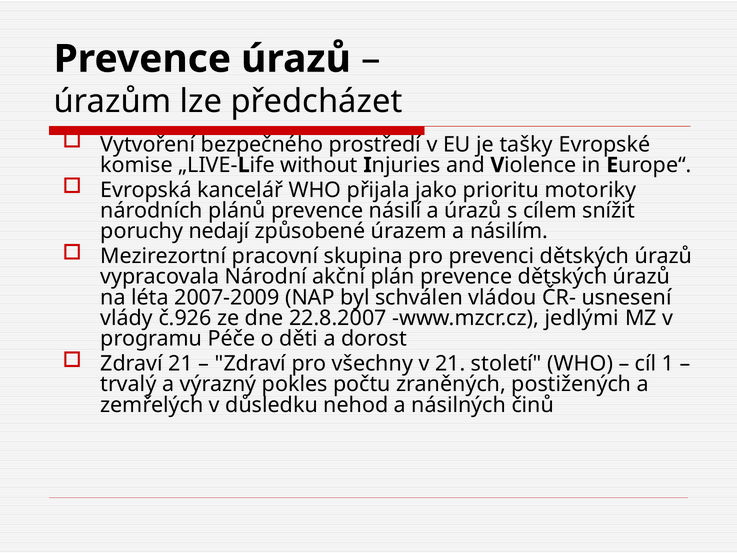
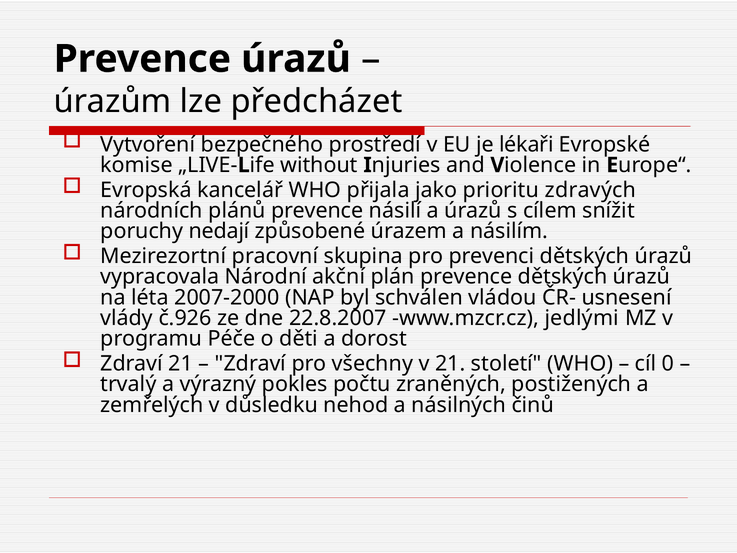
tašky: tašky -> lékaři
motoriky: motoriky -> zdravých
2007-2009: 2007-2009 -> 2007-2000
1: 1 -> 0
